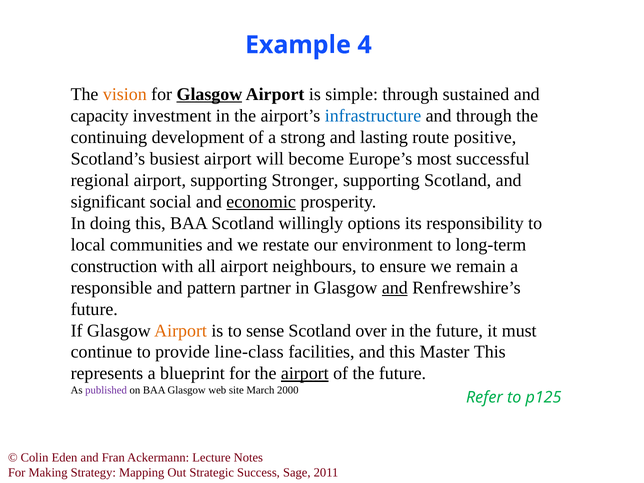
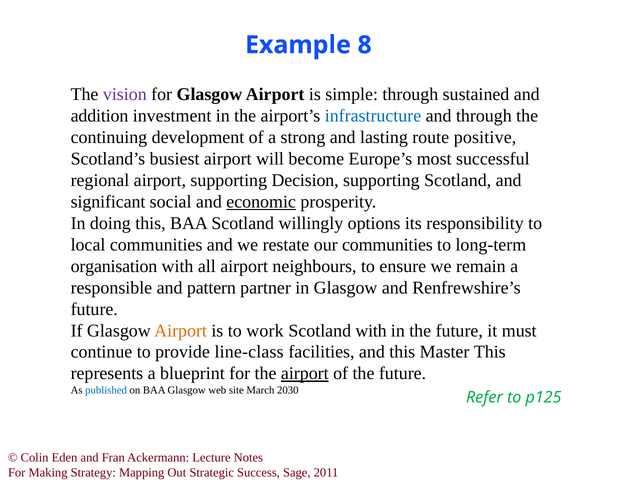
4: 4 -> 8
vision colour: orange -> purple
Glasgow at (209, 94) underline: present -> none
capacity: capacity -> addition
Stronger: Stronger -> Decision
our environment: environment -> communities
construction: construction -> organisation
and at (395, 288) underline: present -> none
sense: sense -> work
Scotland over: over -> with
published colour: purple -> blue
2000: 2000 -> 2030
